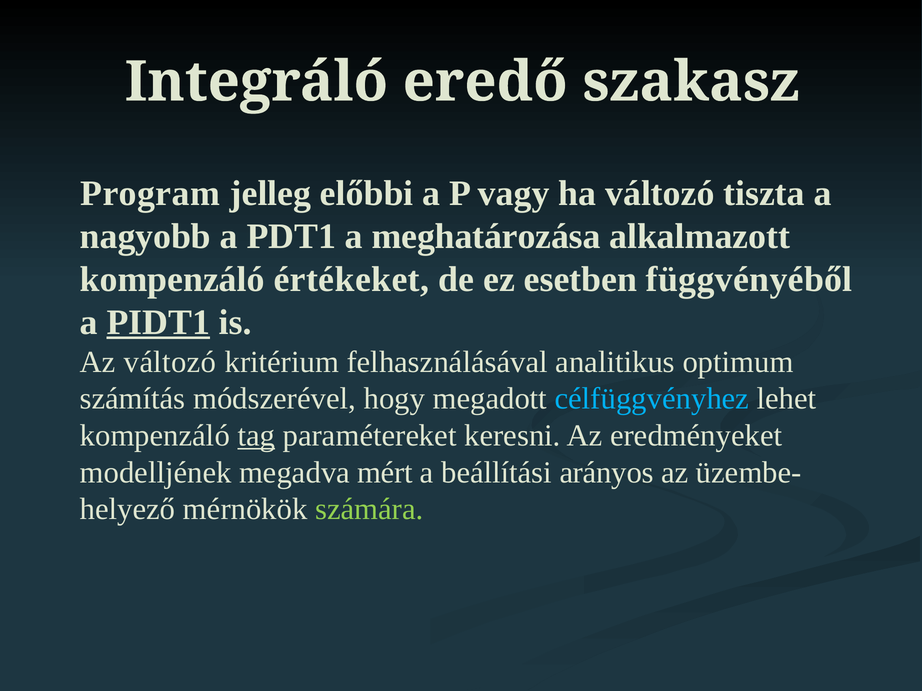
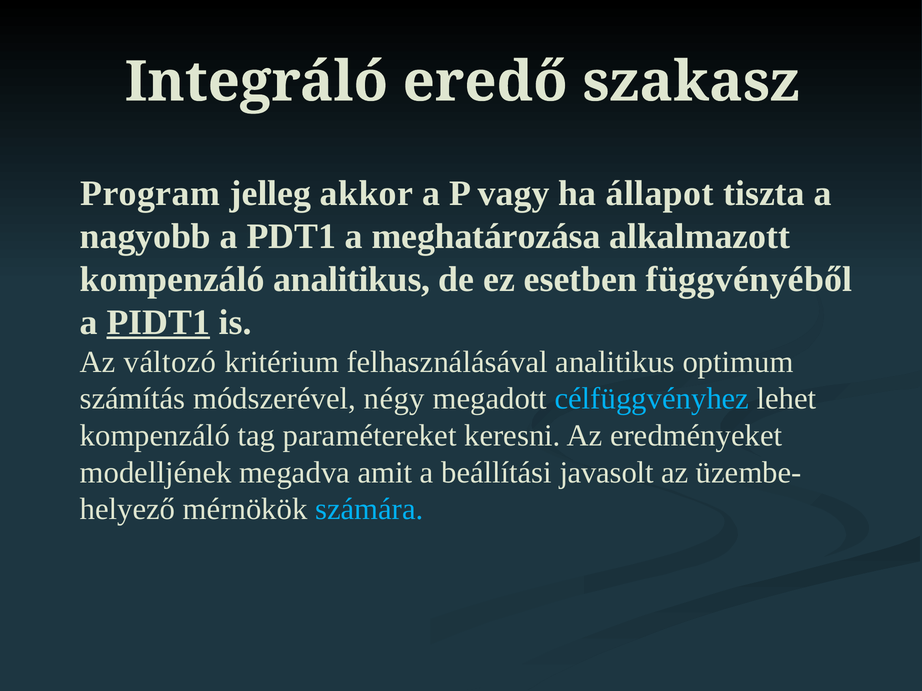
előbbi: előbbi -> akkor
ha változó: változó -> állapot
kompenzáló értékeket: értékeket -> analitikus
hogy: hogy -> négy
tag underline: present -> none
mért: mért -> amit
arányos: arányos -> javasolt
számára colour: light green -> light blue
